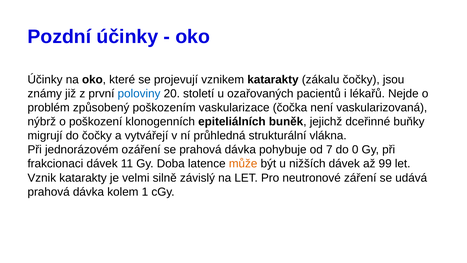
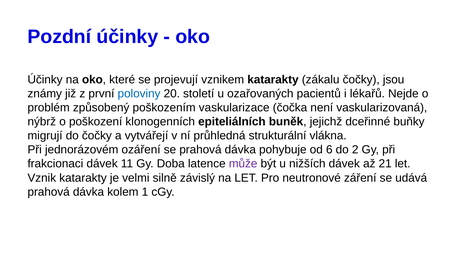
7: 7 -> 6
0: 0 -> 2
může colour: orange -> purple
99: 99 -> 21
